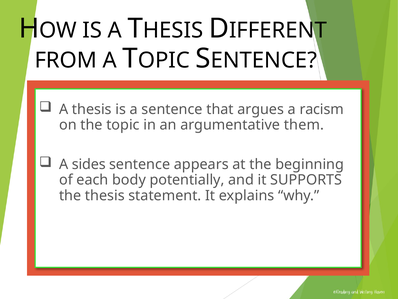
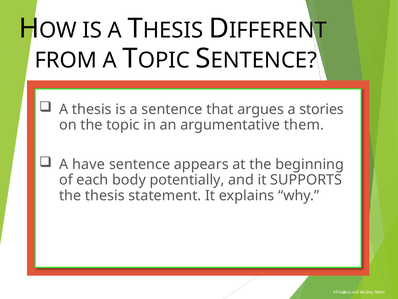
racism: racism -> stories
sides: sides -> have
